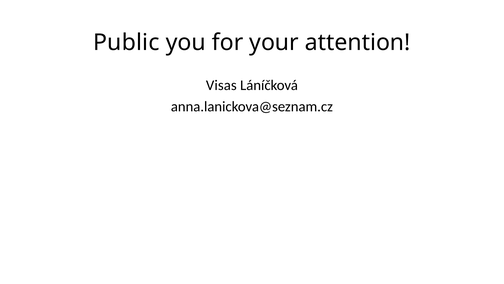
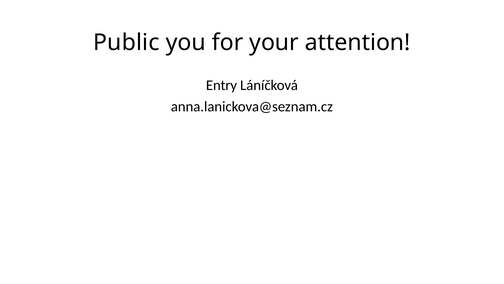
Visas: Visas -> Entry
